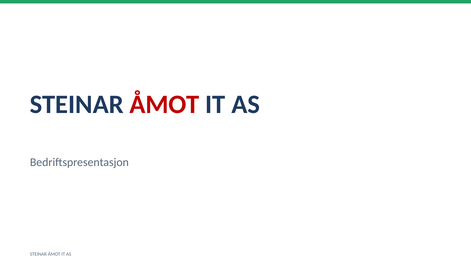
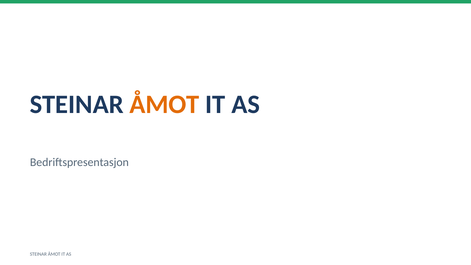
ÅMOT at (165, 104) colour: red -> orange
